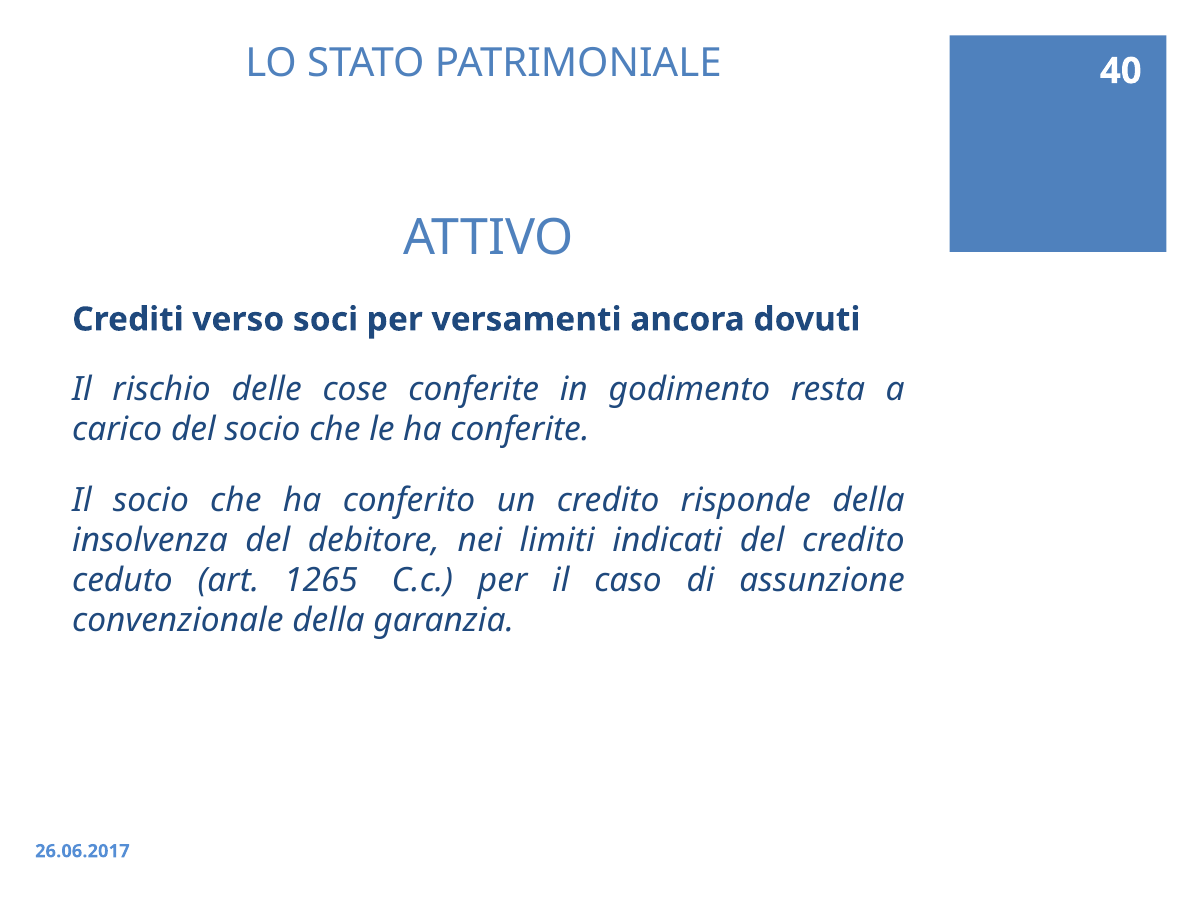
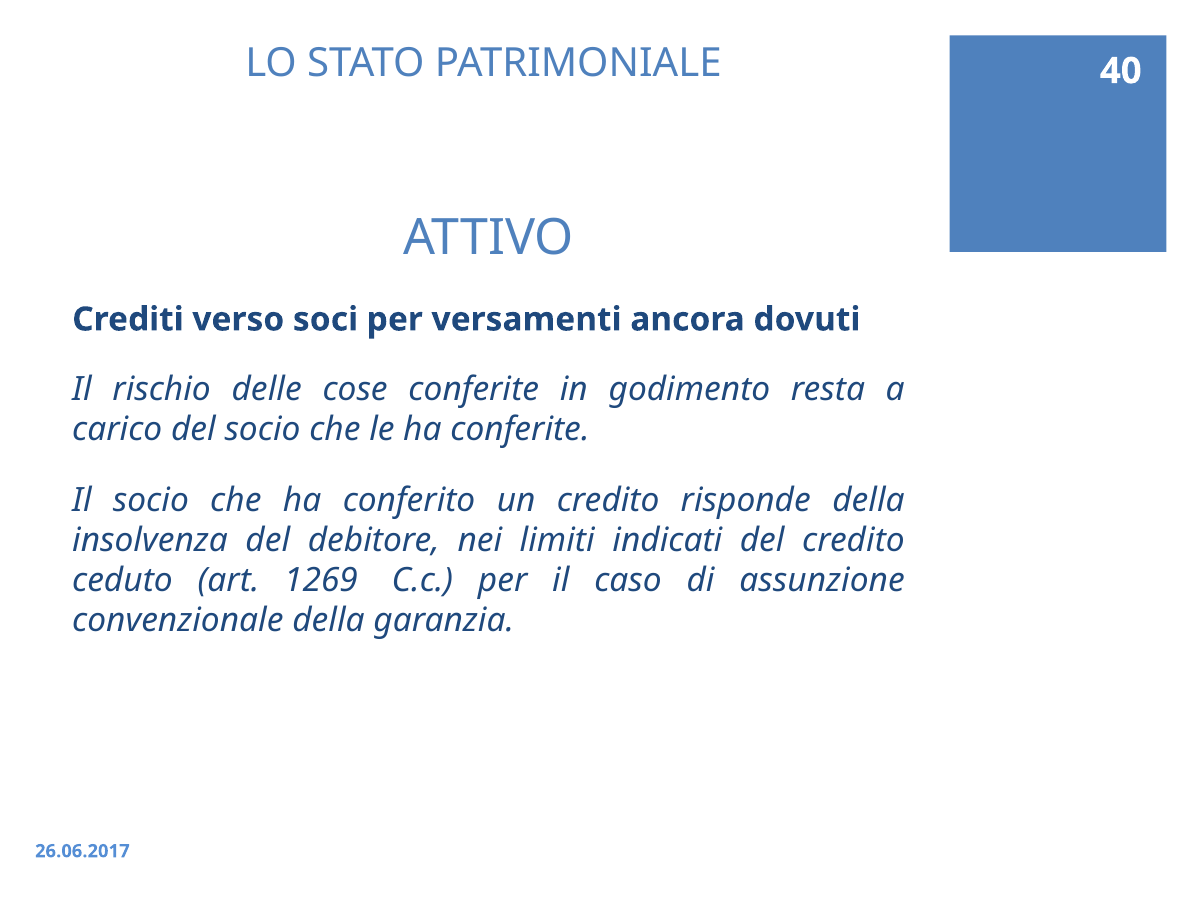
1265: 1265 -> 1269
